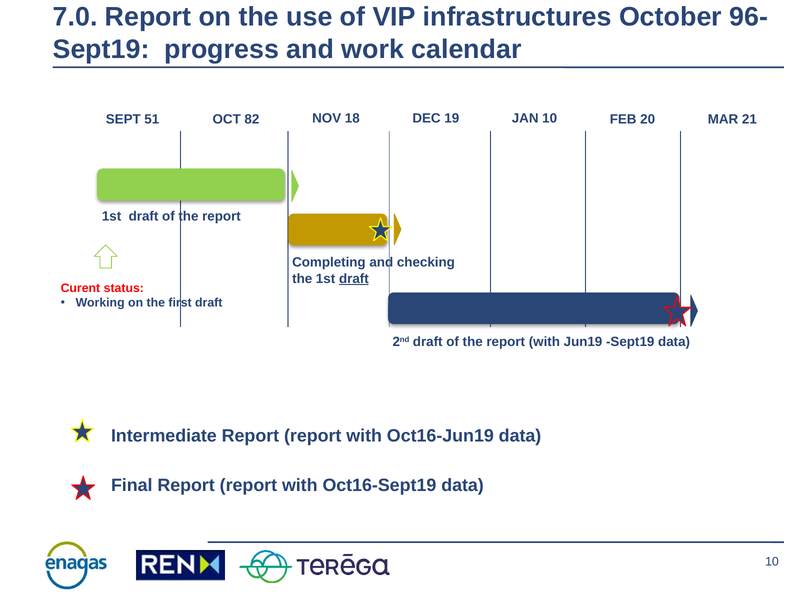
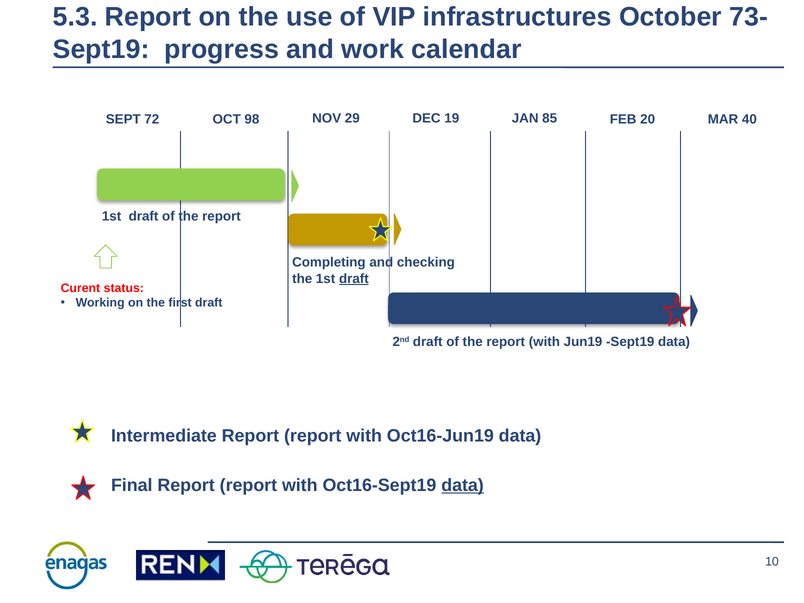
7.0: 7.0 -> 5.3
96-: 96- -> 73-
51: 51 -> 72
82: 82 -> 98
18: 18 -> 29
JAN 10: 10 -> 85
21: 21 -> 40
data at (463, 486) underline: none -> present
